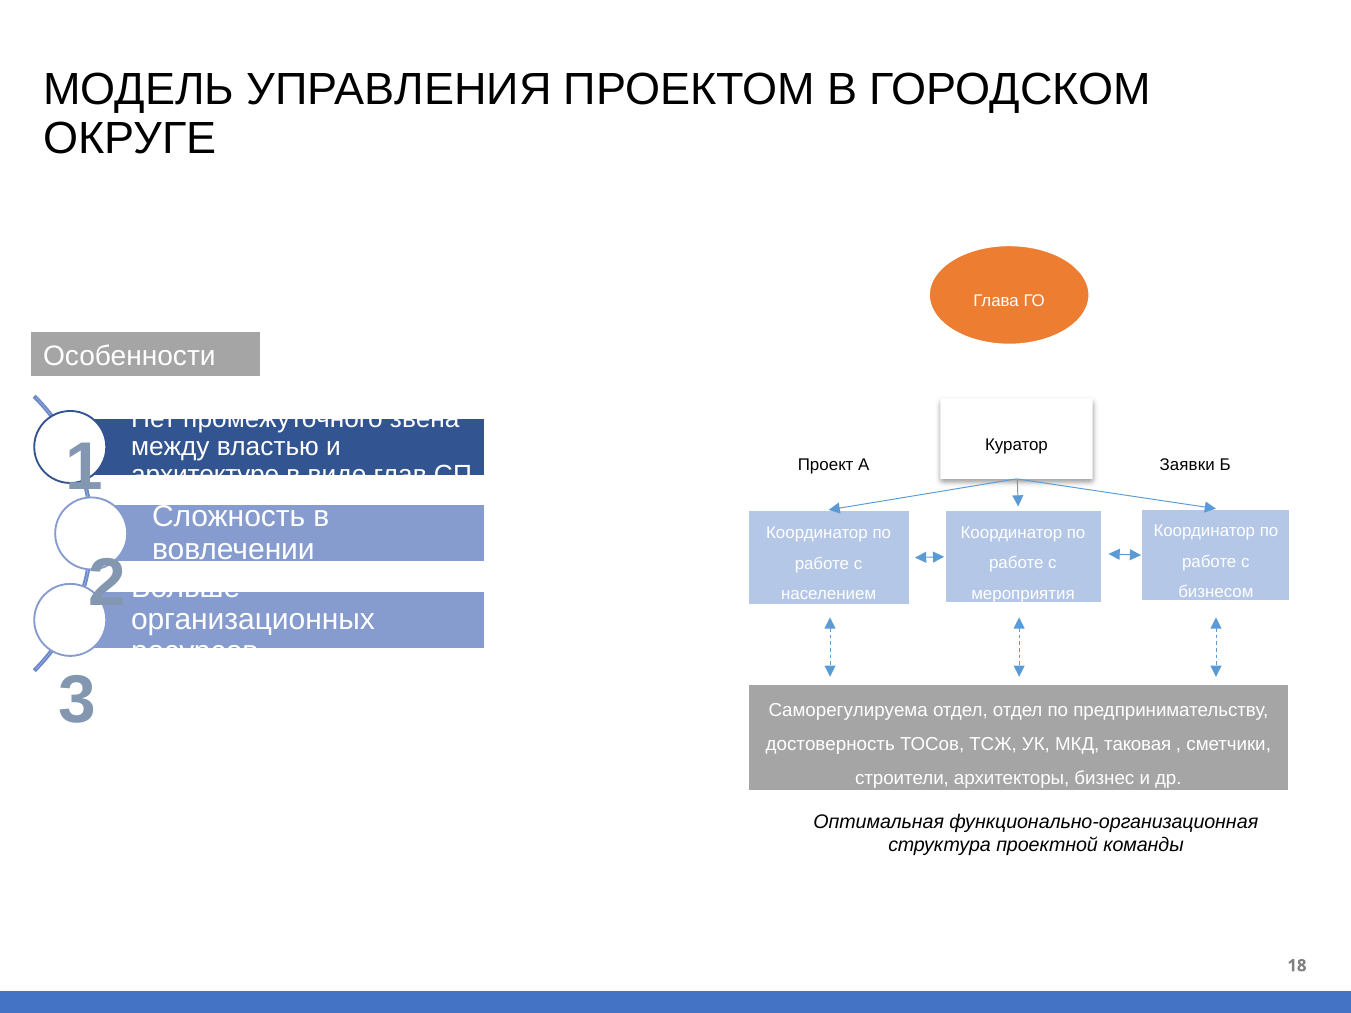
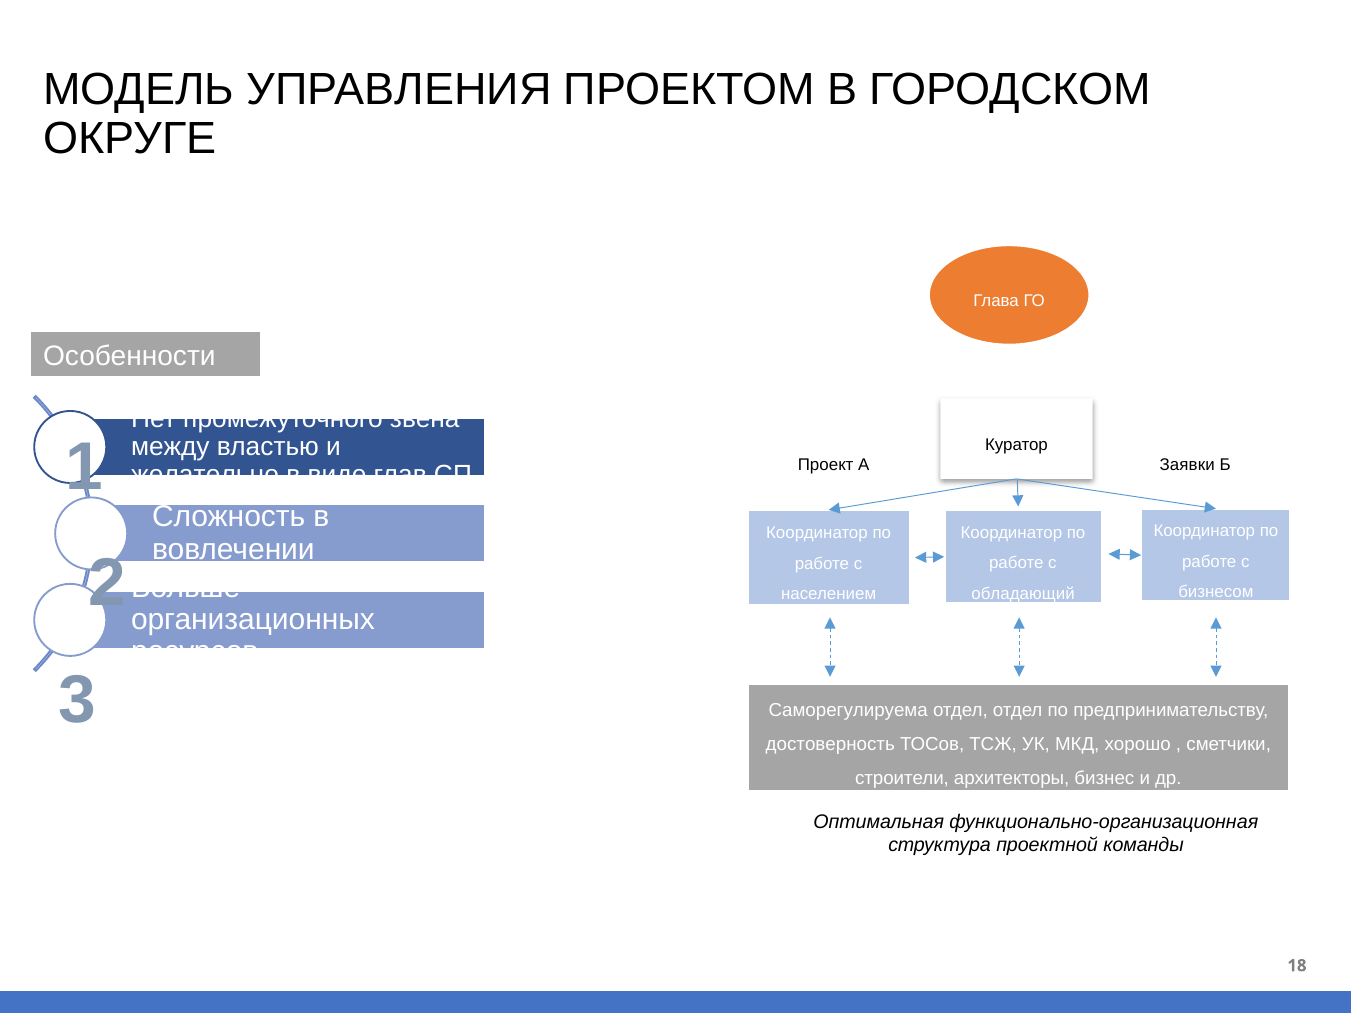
архитектуре: архитектуре -> желательно
мероприятия: мероприятия -> обладающий
таковая: таковая -> хорошо
